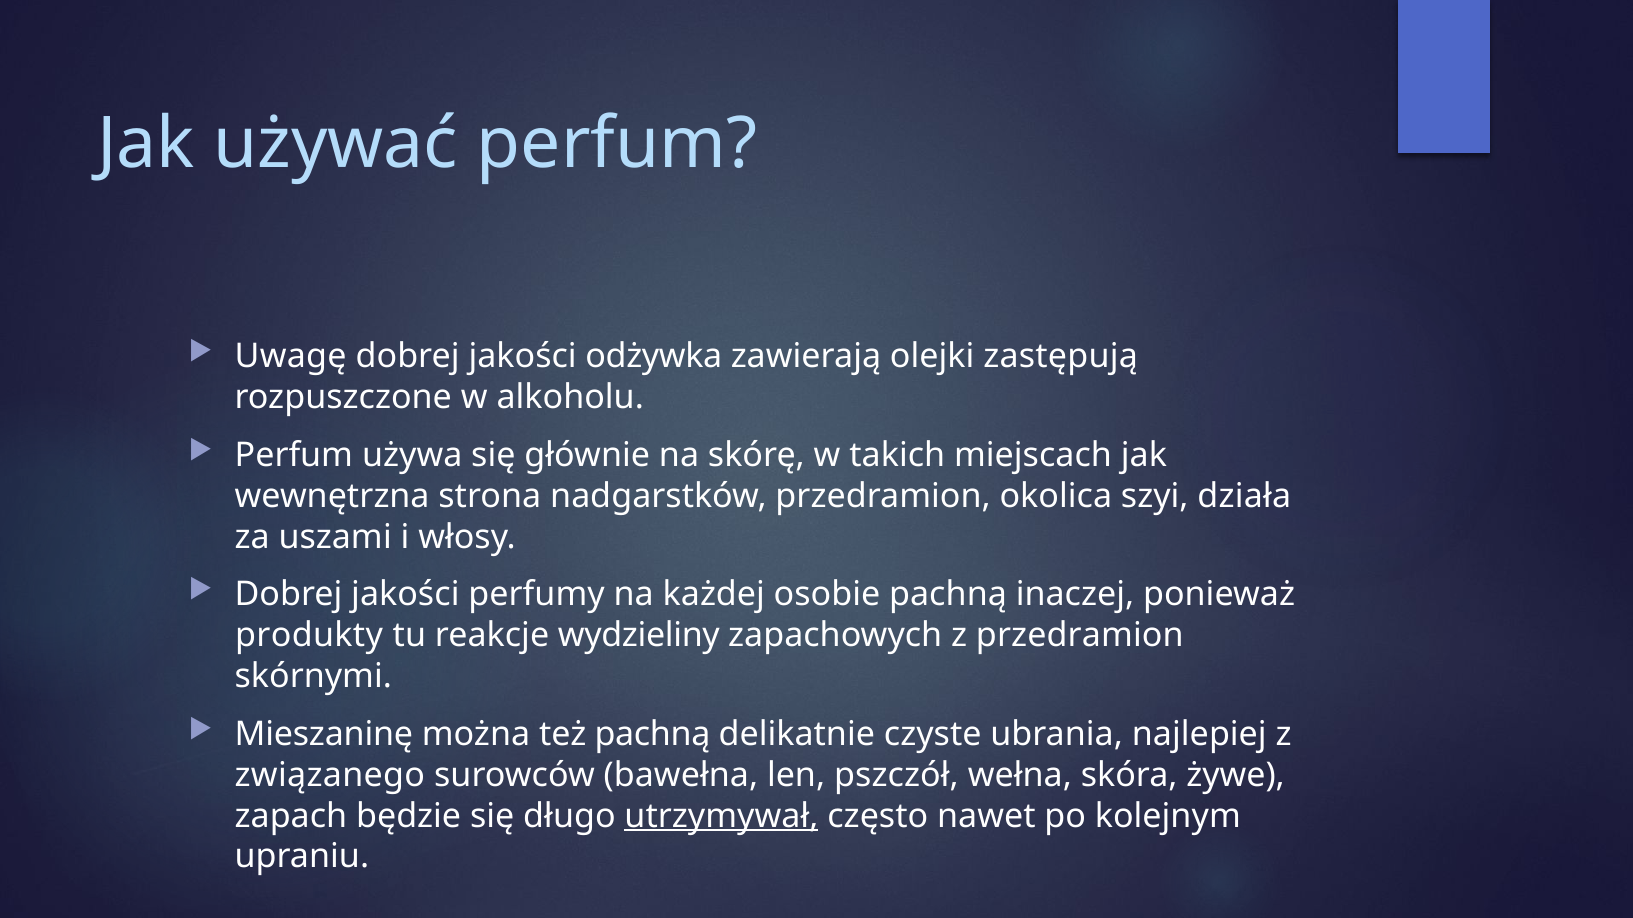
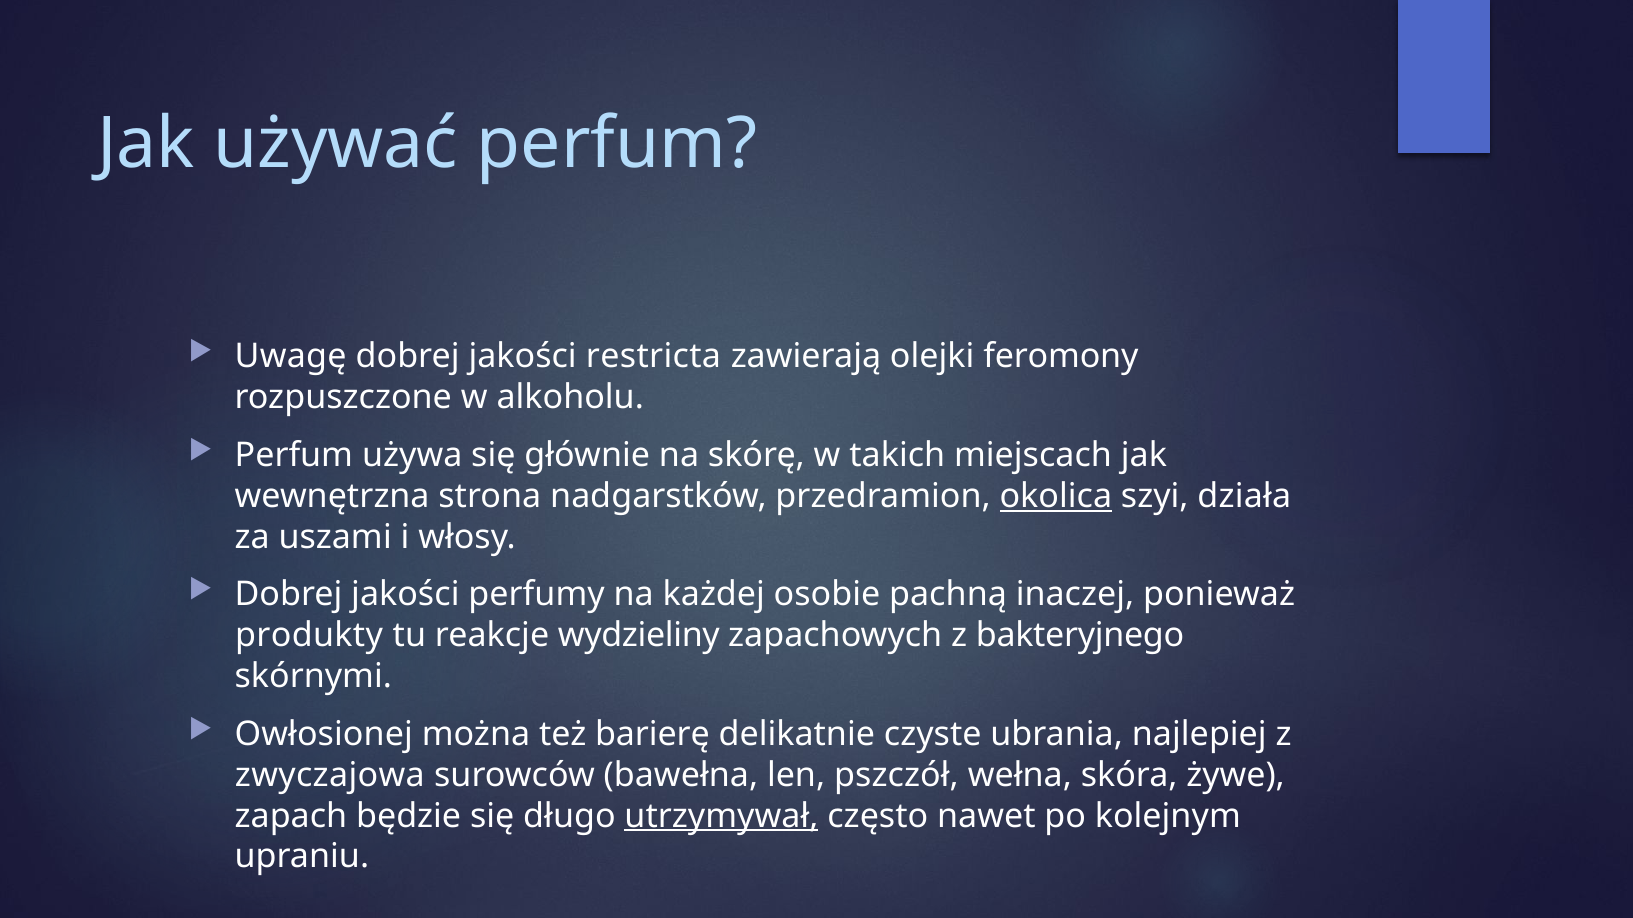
odżywka: odżywka -> restricta
zastępują: zastępują -> feromony
okolica underline: none -> present
z przedramion: przedramion -> bakteryjnego
Mieszaninę: Mieszaninę -> Owłosionej
też pachną: pachną -> barierę
związanego: związanego -> zwyczajowa
